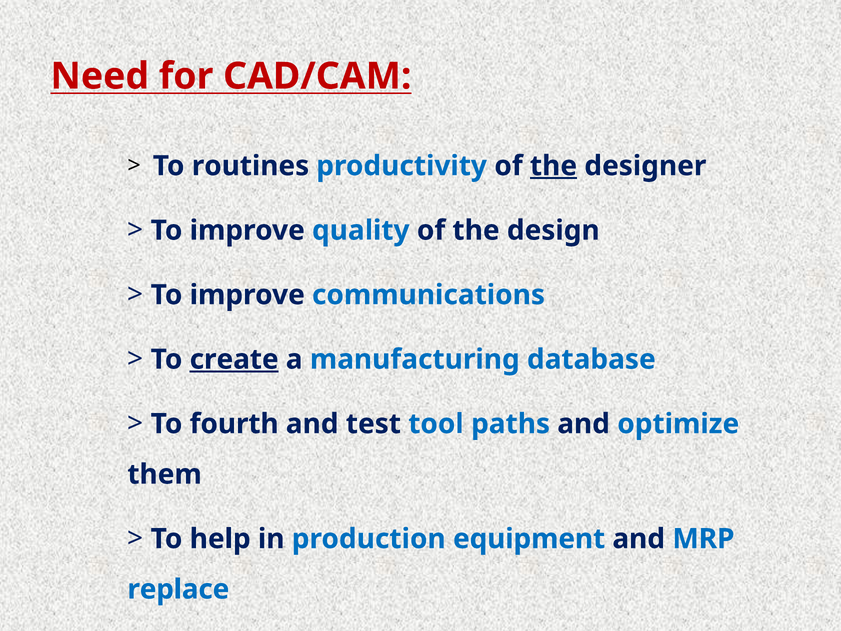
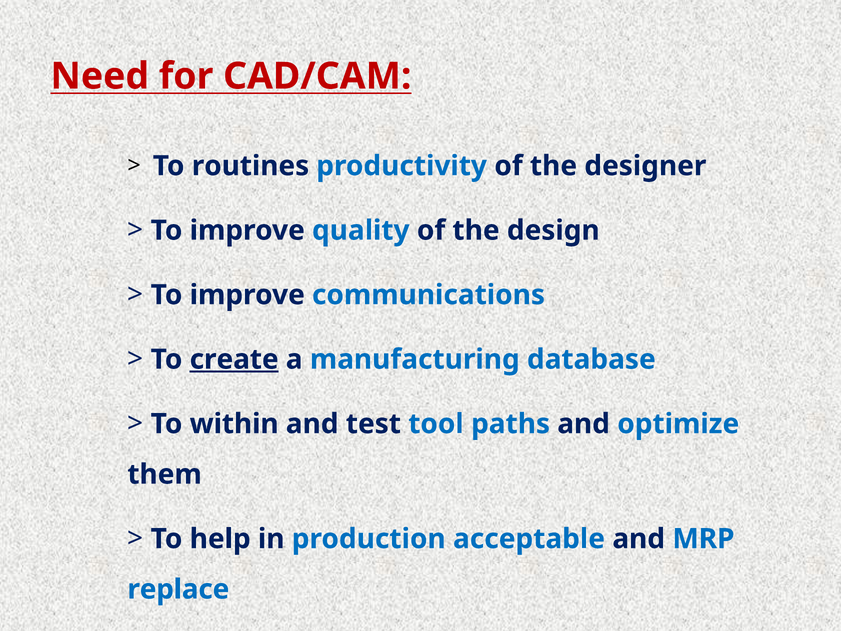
the at (554, 166) underline: present -> none
fourth: fourth -> within
equipment: equipment -> acceptable
